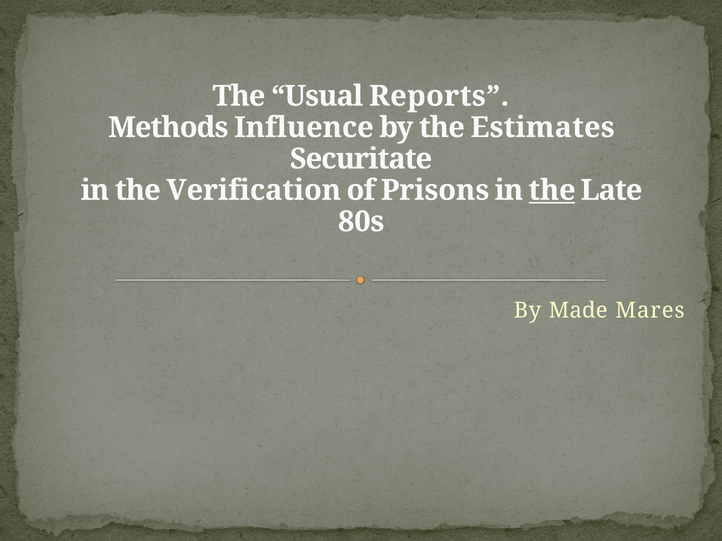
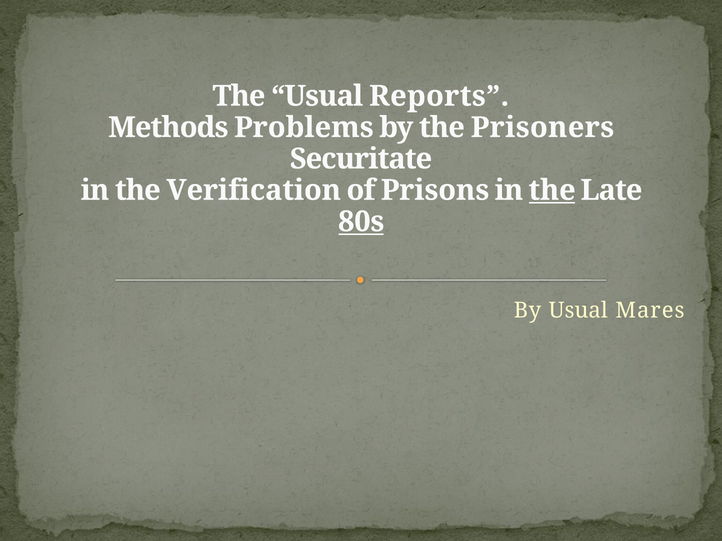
Influence: Influence -> Problems
Estimates: Estimates -> Prisoners
80s underline: none -> present
By Made: Made -> Usual
